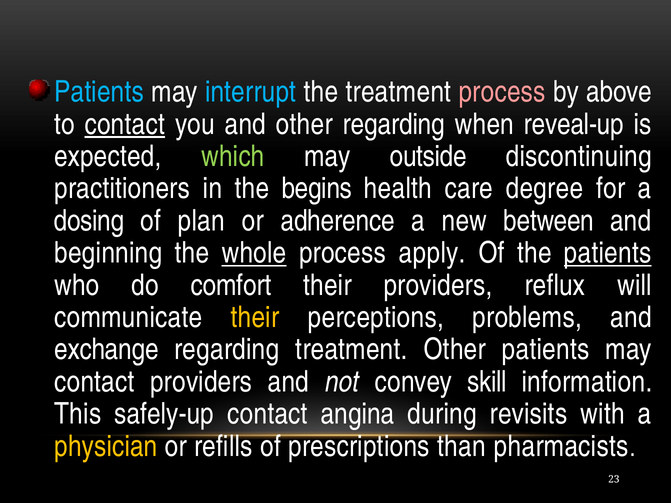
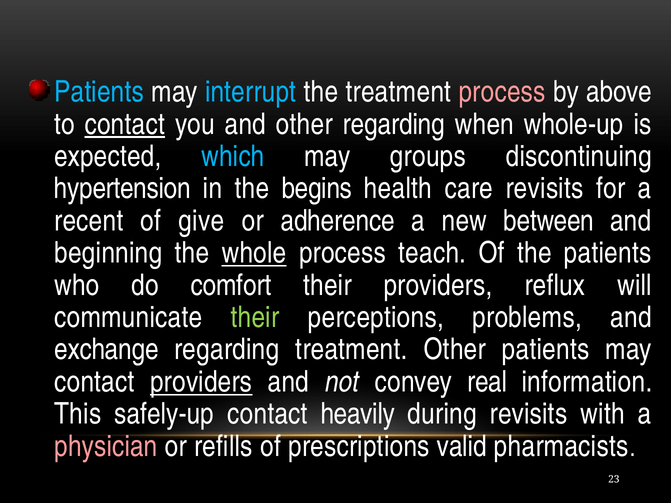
reveal-up: reveal-up -> whole-up
which colour: light green -> light blue
outside: outside -> groups
practitioners: practitioners -> hypertension
care degree: degree -> revisits
dosing: dosing -> recent
plan: plan -> give
apply: apply -> teach
patients at (608, 253) underline: present -> none
their at (255, 318) colour: yellow -> light green
providers at (201, 382) underline: none -> present
skill: skill -> real
angina: angina -> heavily
physician colour: yellow -> pink
than: than -> valid
